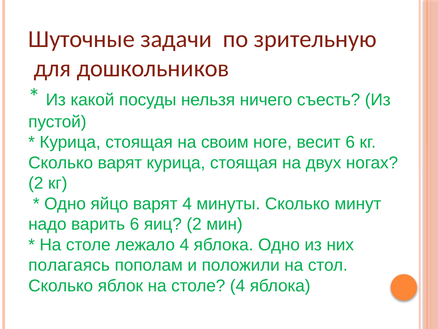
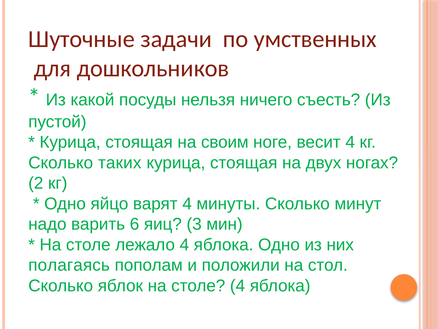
зрительную: зрительную -> умственных
весит 6: 6 -> 4
Сколько варят: варят -> таких
яиц 2: 2 -> 3
